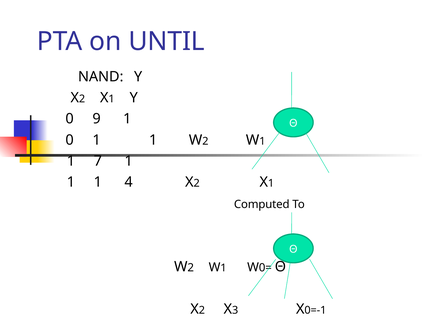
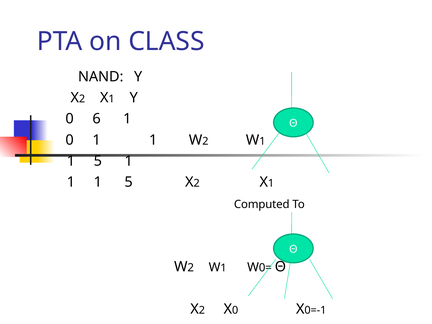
UNTIL: UNTIL -> CLASS
9: 9 -> 6
7 at (98, 161): 7 -> 5
4 at (129, 182): 4 -> 5
3 at (235, 310): 3 -> 0
